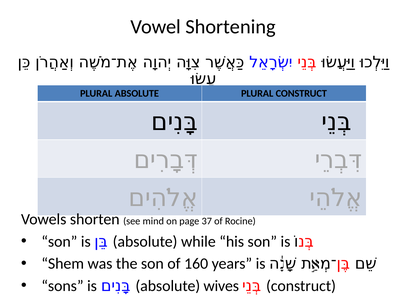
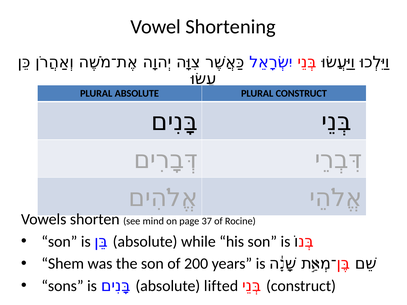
160: 160 -> 200
wives: wives -> lifted
